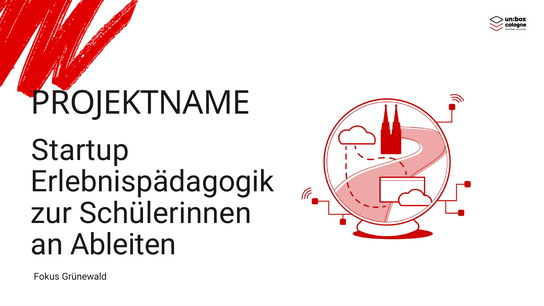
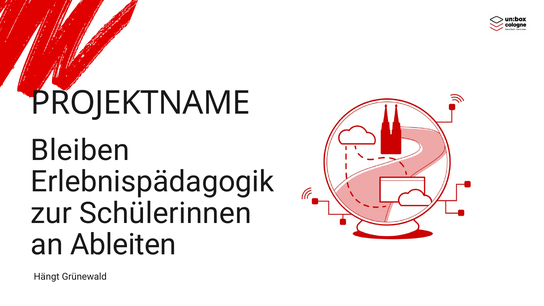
Startup: Startup -> Bleiben
Fokus: Fokus -> Hängt
